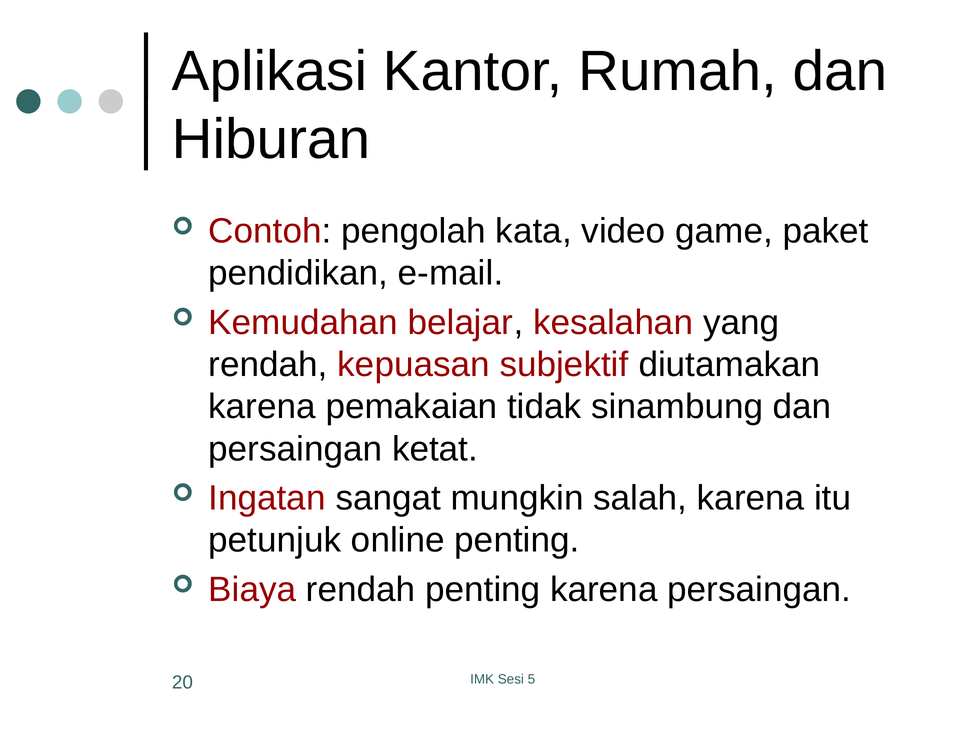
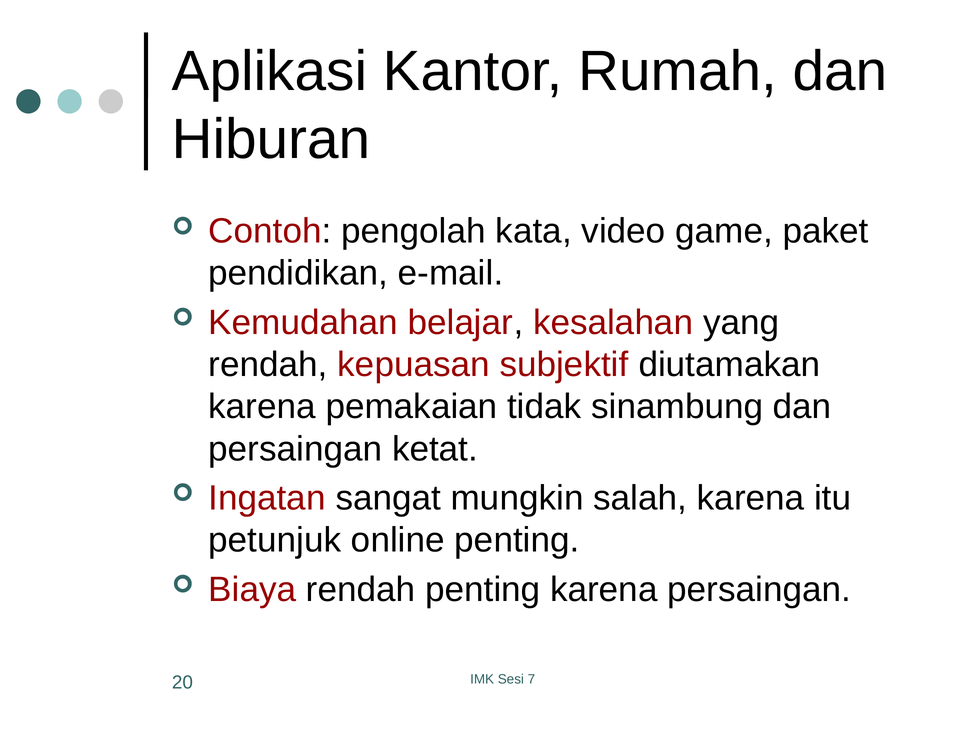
5: 5 -> 7
